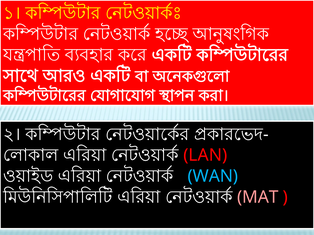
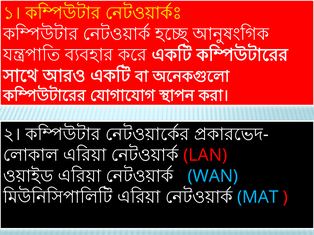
MAT colour: pink -> light blue
